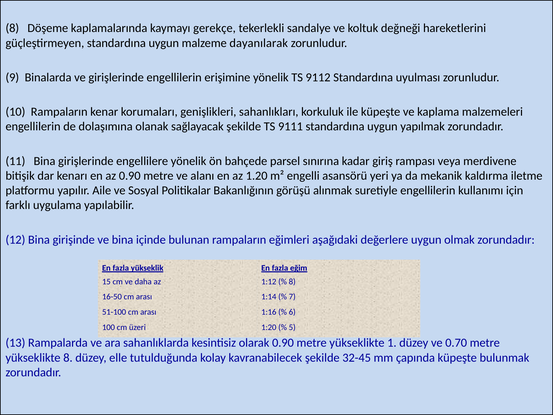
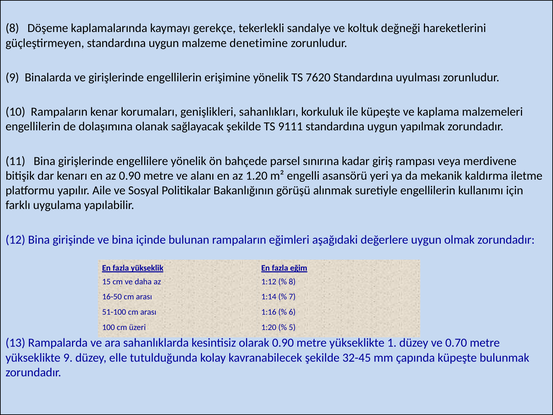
dayanılarak: dayanılarak -> denetimine
9112: 9112 -> 7620
yükseklikte 8: 8 -> 9
